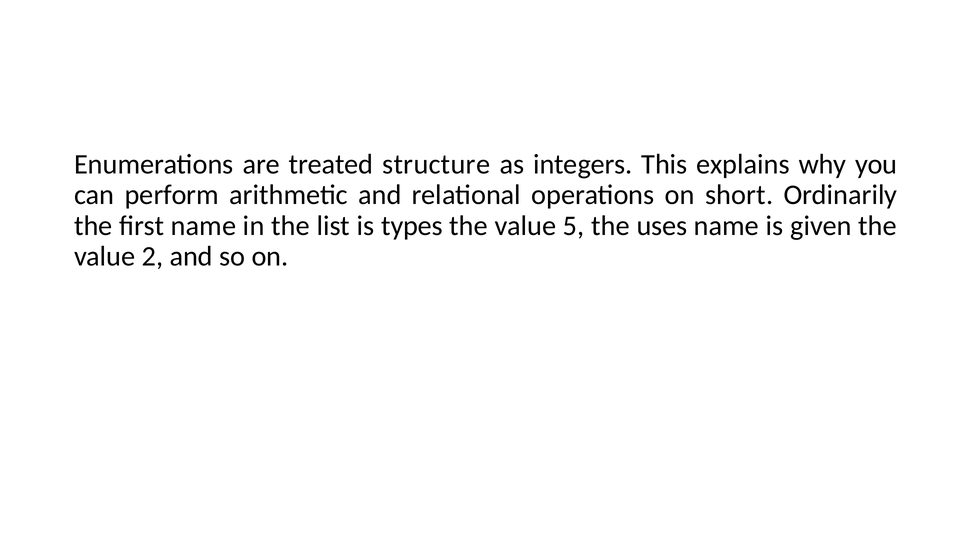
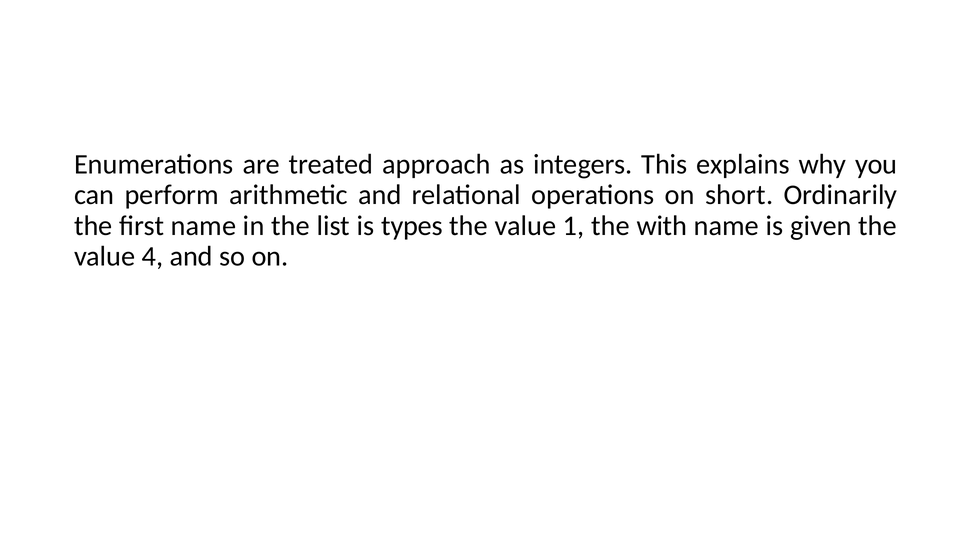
structure: structure -> approach
5: 5 -> 1
uses: uses -> with
2: 2 -> 4
